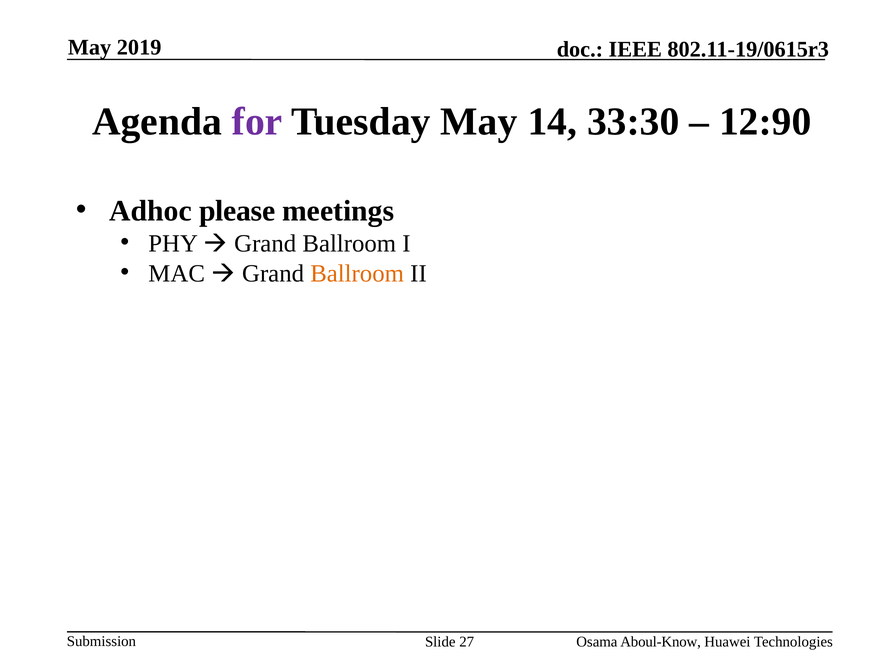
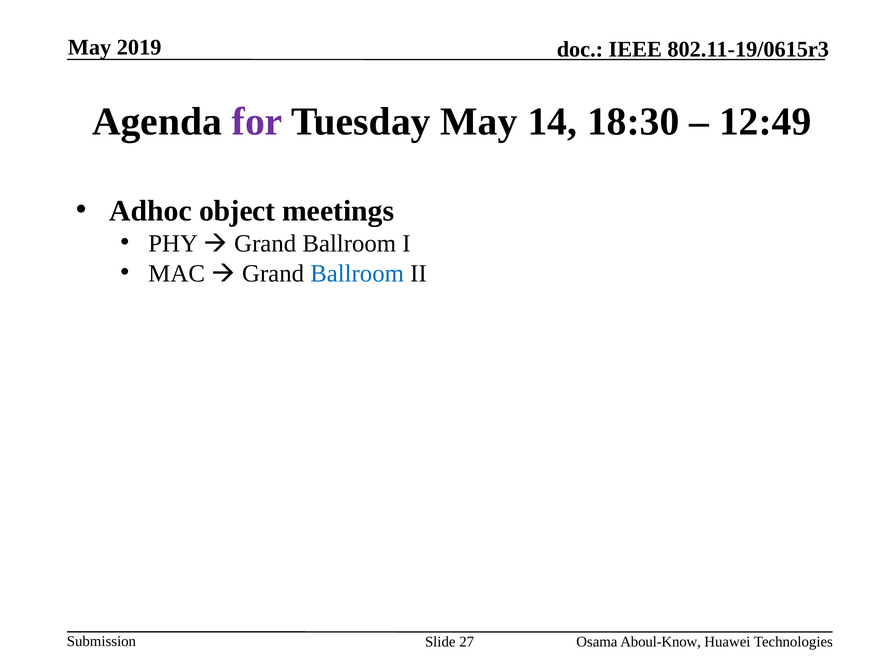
33:30: 33:30 -> 18:30
12:90: 12:90 -> 12:49
please: please -> object
Ballroom at (357, 273) colour: orange -> blue
